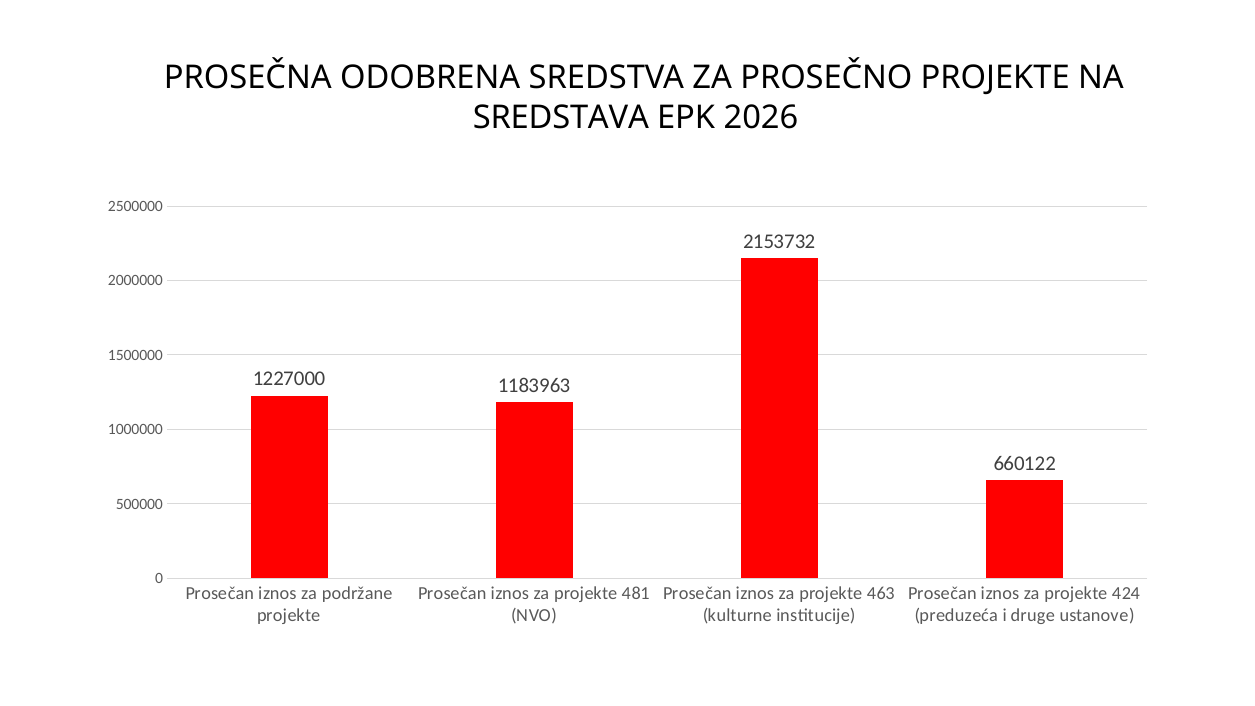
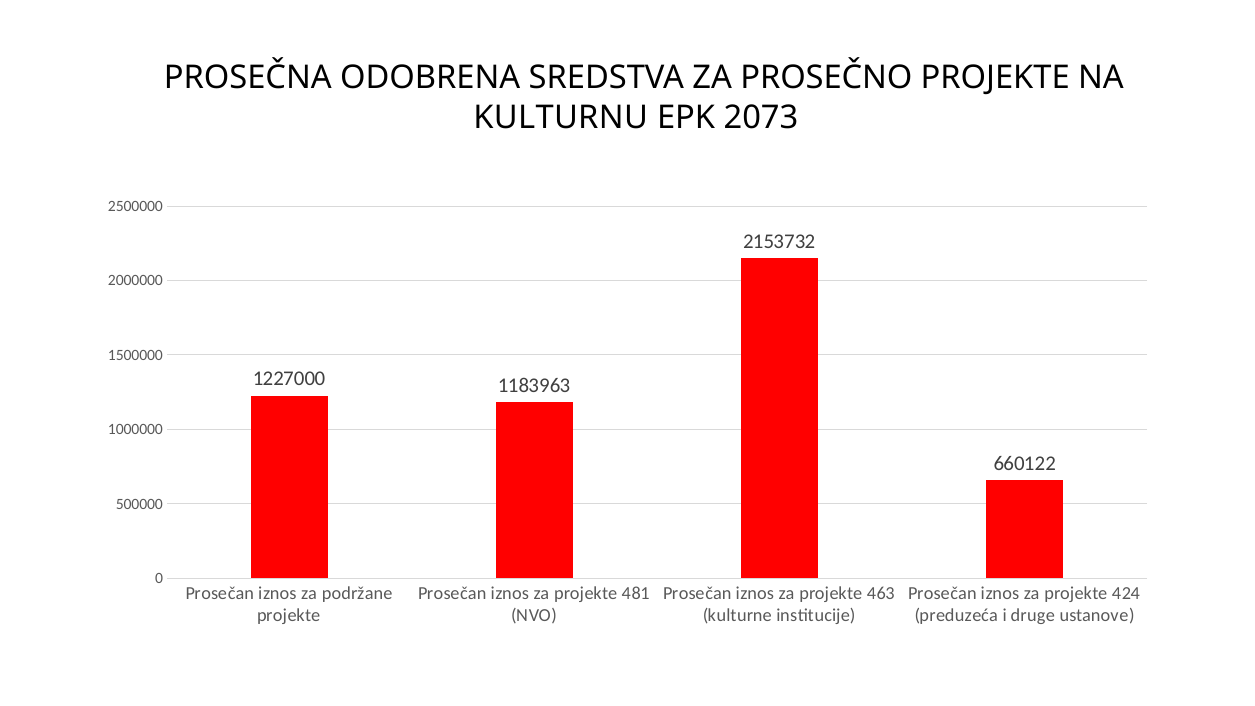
SREDSTAVA: SREDSTAVA -> KULTURNU
2026: 2026 -> 2073
